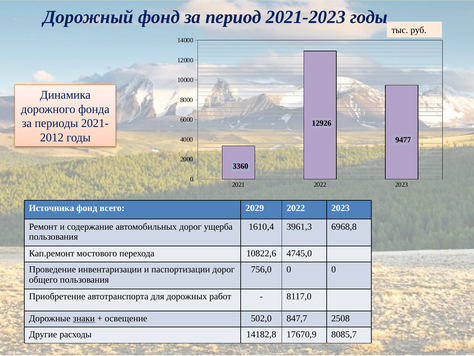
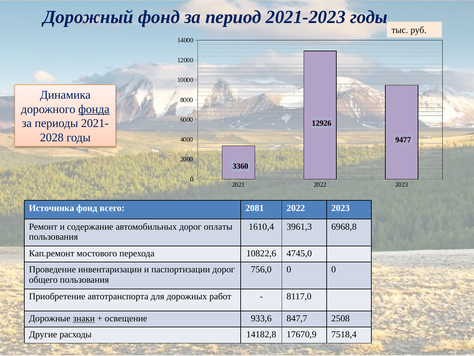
фонда underline: none -> present
2012: 2012 -> 2028
2029: 2029 -> 2081
ущерба: ущерба -> оплаты
502,0: 502,0 -> 933,6
8085,7: 8085,7 -> 7518,4
